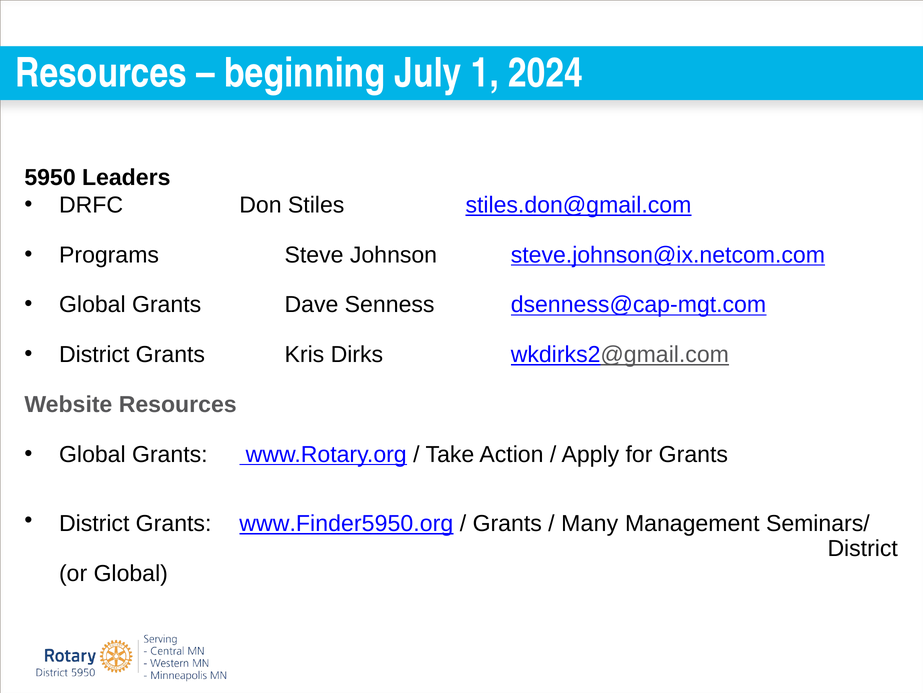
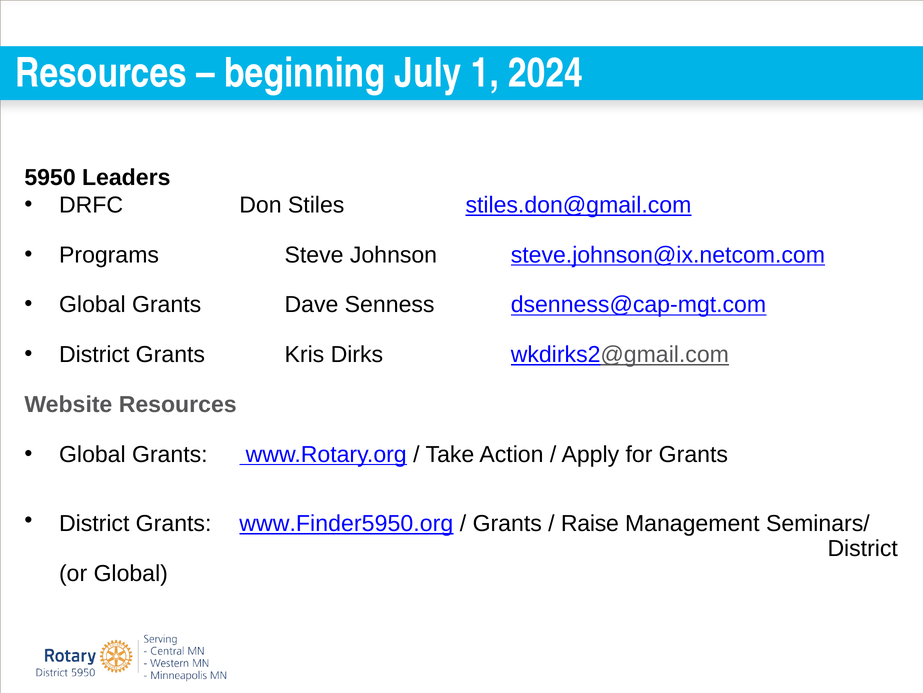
Many: Many -> Raise
